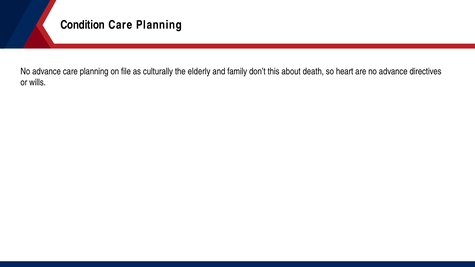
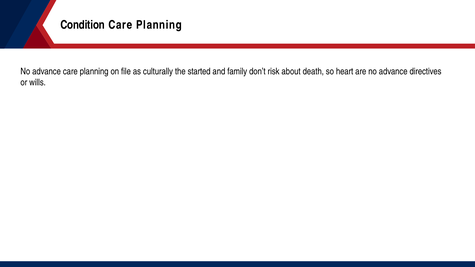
elderly: elderly -> started
this: this -> risk
